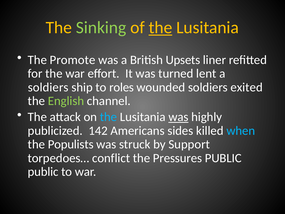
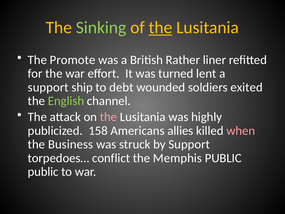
Upsets: Upsets -> Rather
soldiers at (48, 87): soldiers -> support
roles: roles -> debt
the at (108, 117) colour: light blue -> pink
was at (178, 117) underline: present -> none
142: 142 -> 158
sides: sides -> allies
when colour: light blue -> pink
Populists: Populists -> Business
Pressures: Pressures -> Memphis
